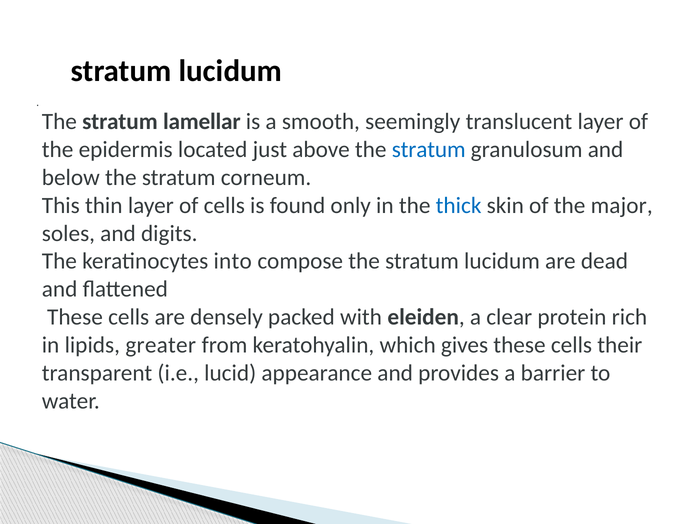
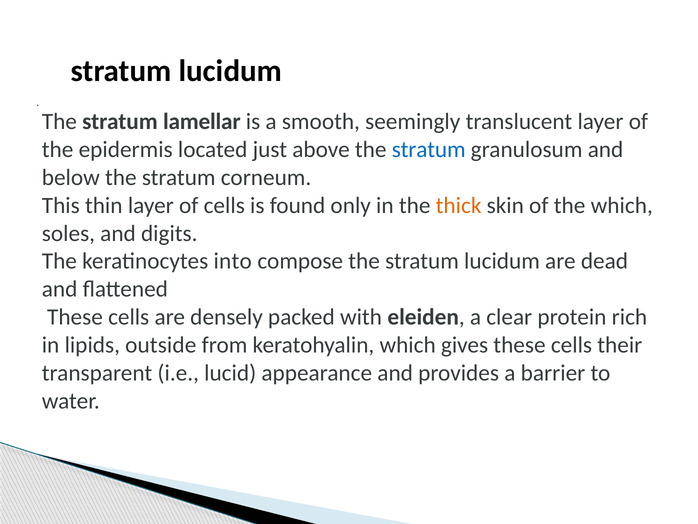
thick colour: blue -> orange
the major: major -> which
greater: greater -> outside
